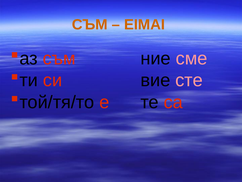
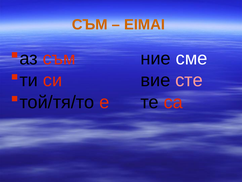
сме colour: pink -> white
